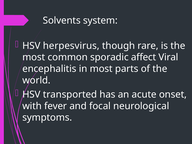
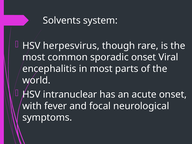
sporadic affect: affect -> onset
transported: transported -> intranuclear
